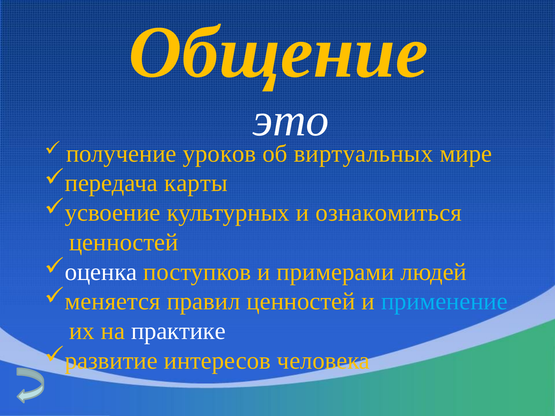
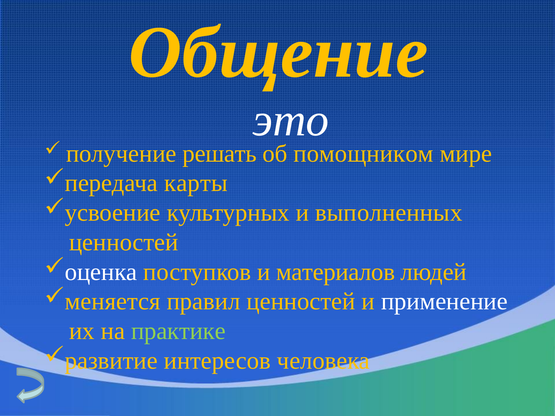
уроков: уроков -> решать
виртуальных: виртуальных -> помощником
ознакомиться: ознакомиться -> выполненных
примерами: примерами -> материалов
применение colour: light blue -> white
практике colour: white -> light green
